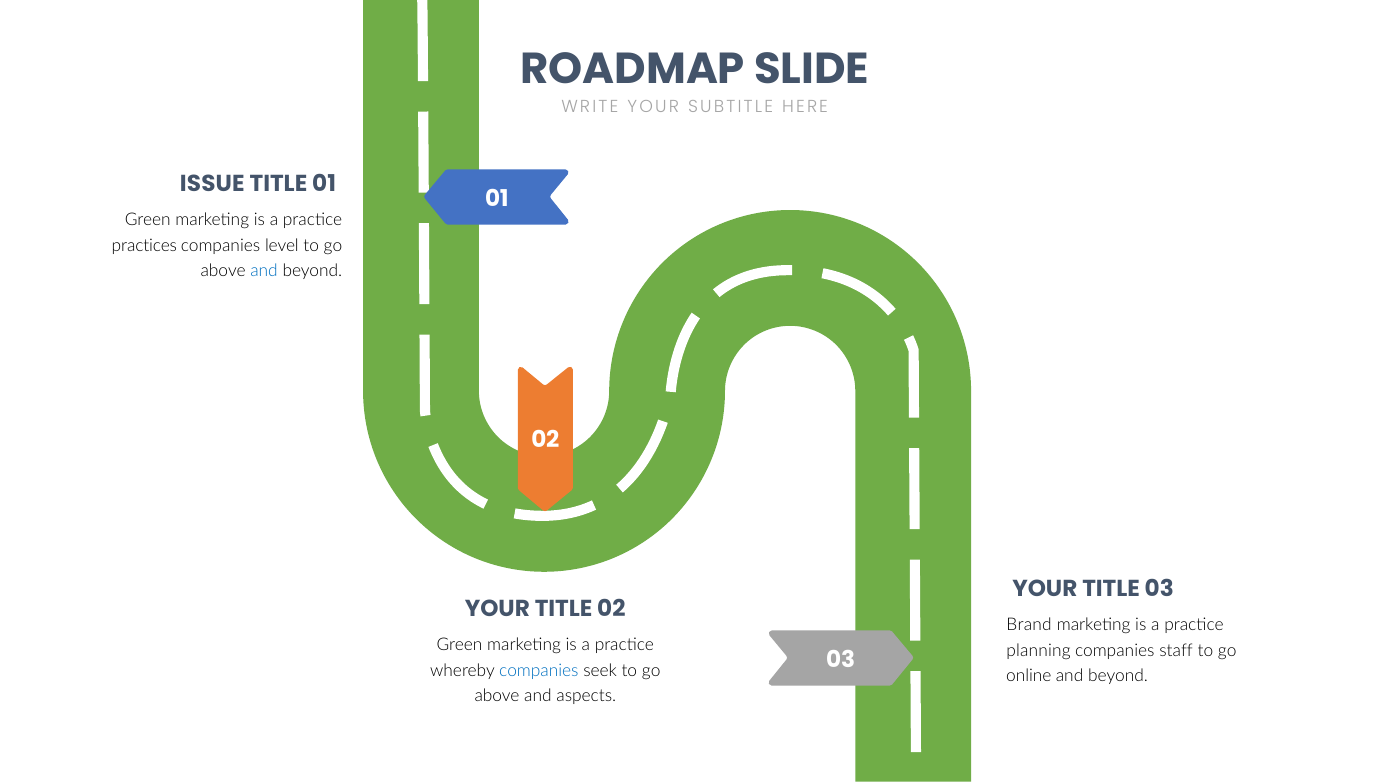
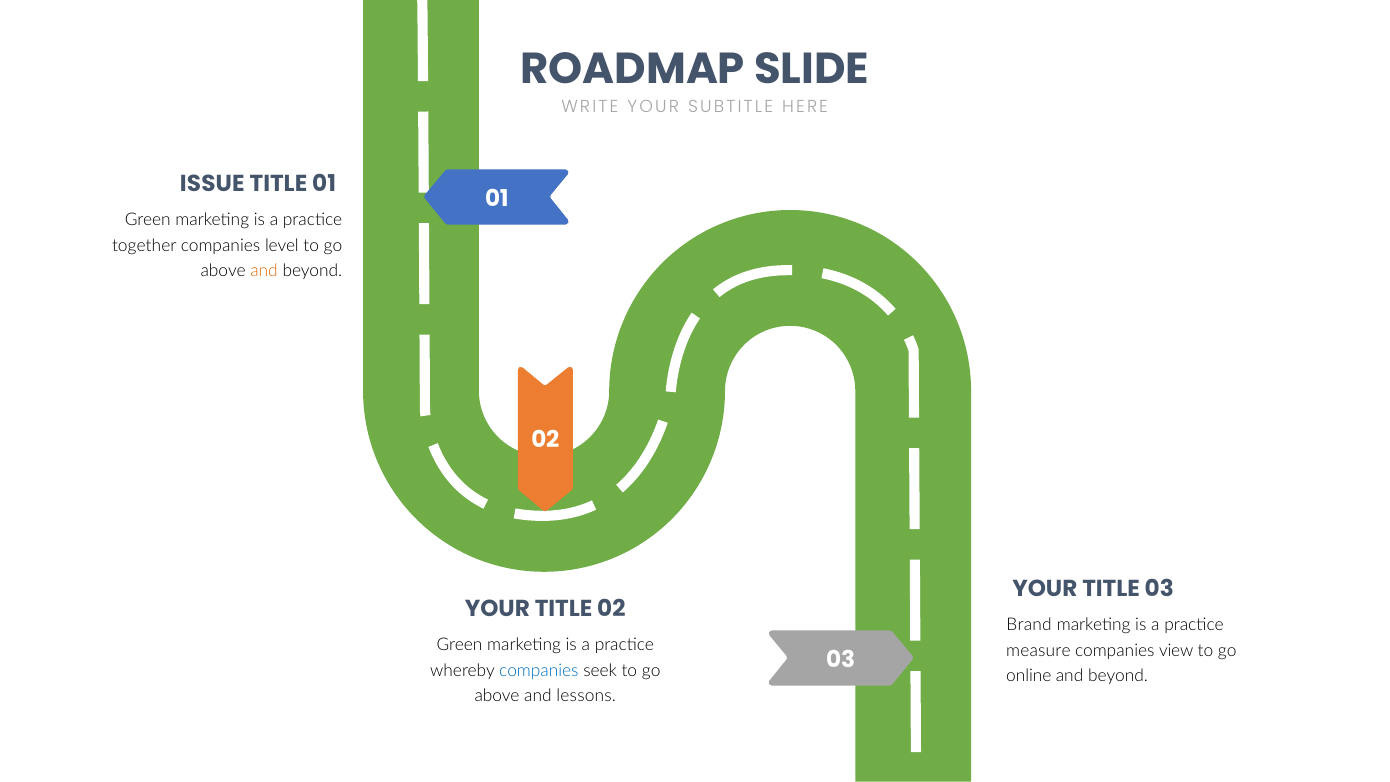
practices: practices -> together
and at (264, 271) colour: blue -> orange
planning: planning -> measure
staff: staff -> view
aspects: aspects -> lessons
